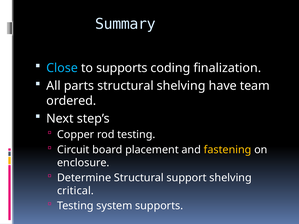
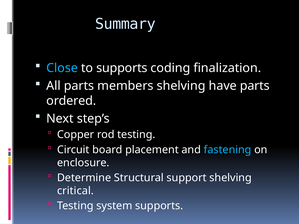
parts structural: structural -> members
have team: team -> parts
fastening colour: yellow -> light blue
